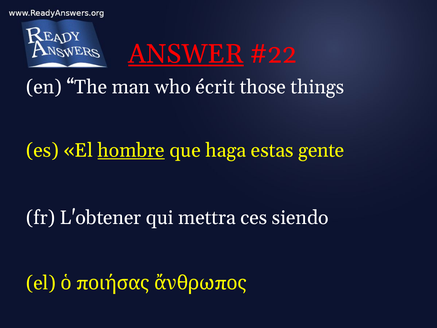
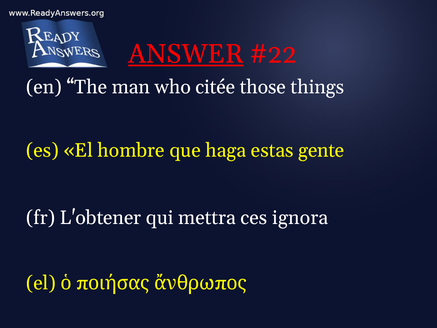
écrit: écrit -> citée
hombre underline: present -> none
siendo: siendo -> ignora
